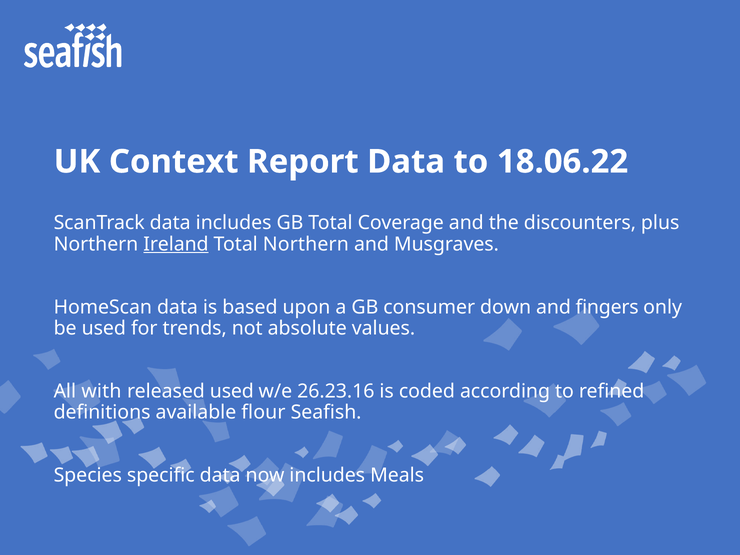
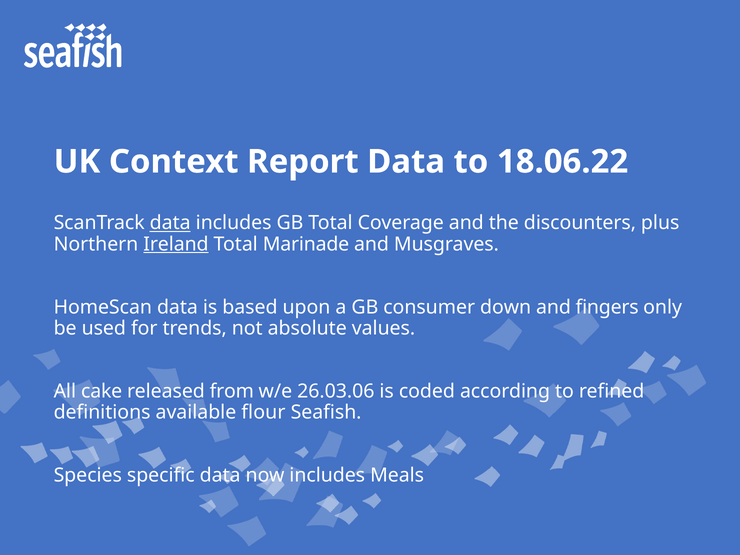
data at (170, 223) underline: none -> present
Total Northern: Northern -> Marinade
with: with -> cake
released used: used -> from
26.23.16: 26.23.16 -> 26.03.06
